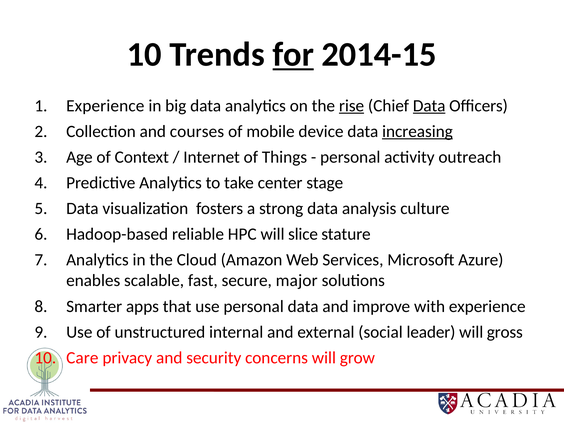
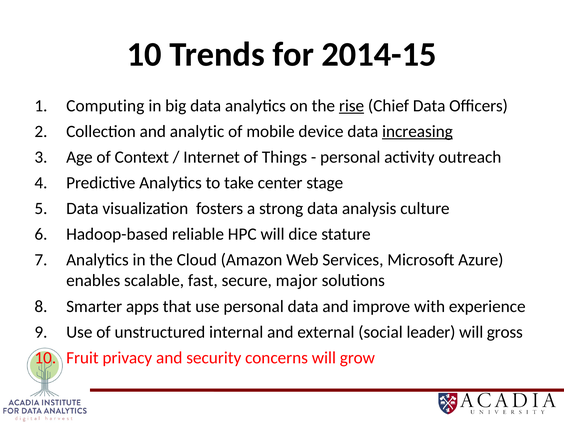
for underline: present -> none
Experience at (105, 106): Experience -> Computing
Data at (429, 106) underline: present -> none
courses: courses -> analytic
slice: slice -> dice
Care: Care -> Fruit
